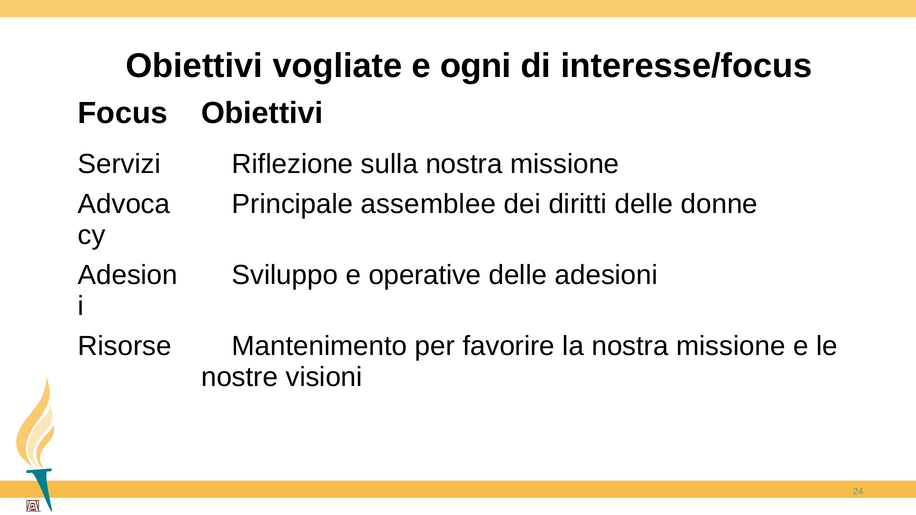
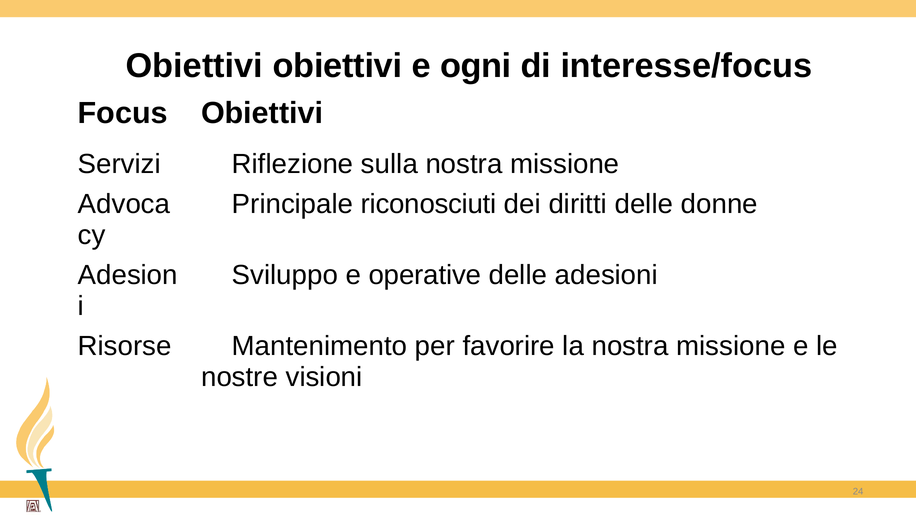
Obiettivi vogliate: vogliate -> obiettivi
assemblee: assemblee -> riconosciuti
